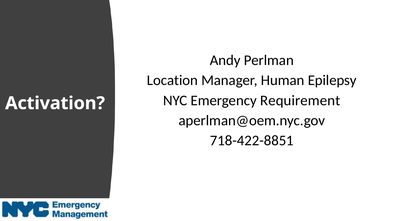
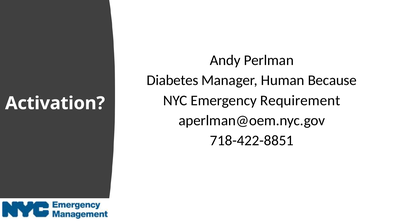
Location: Location -> Diabetes
Epilepsy: Epilepsy -> Because
